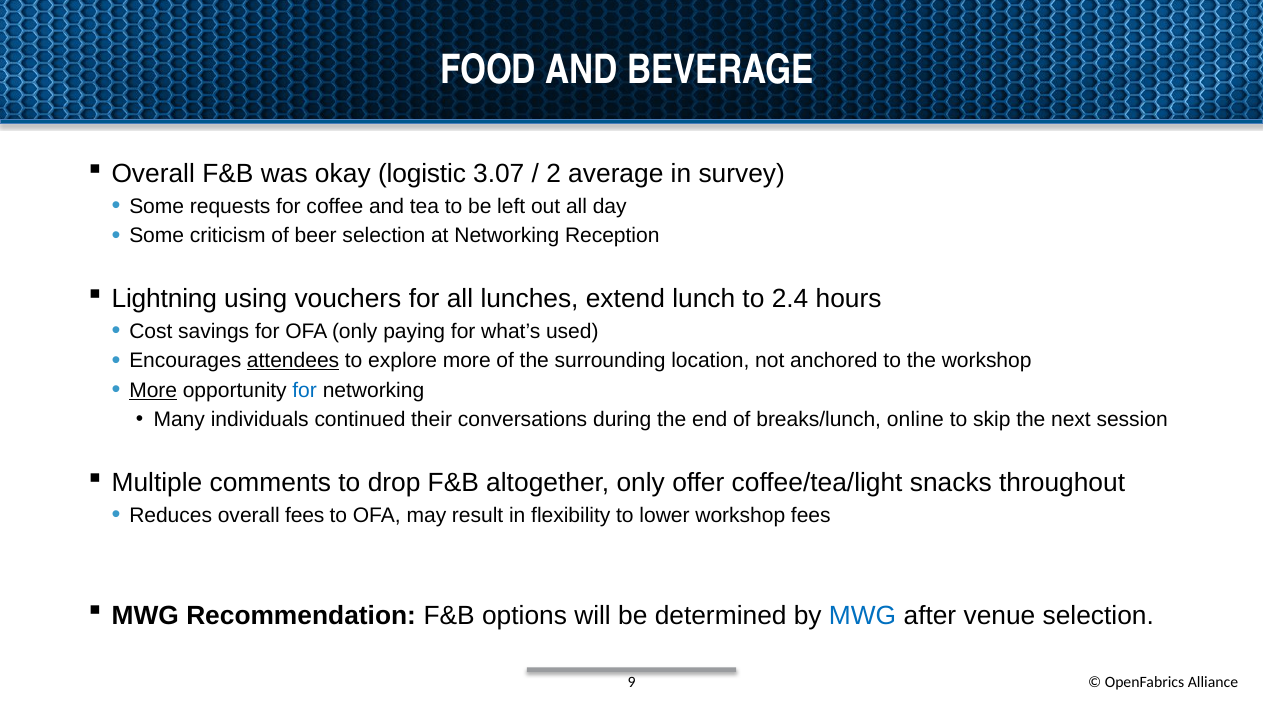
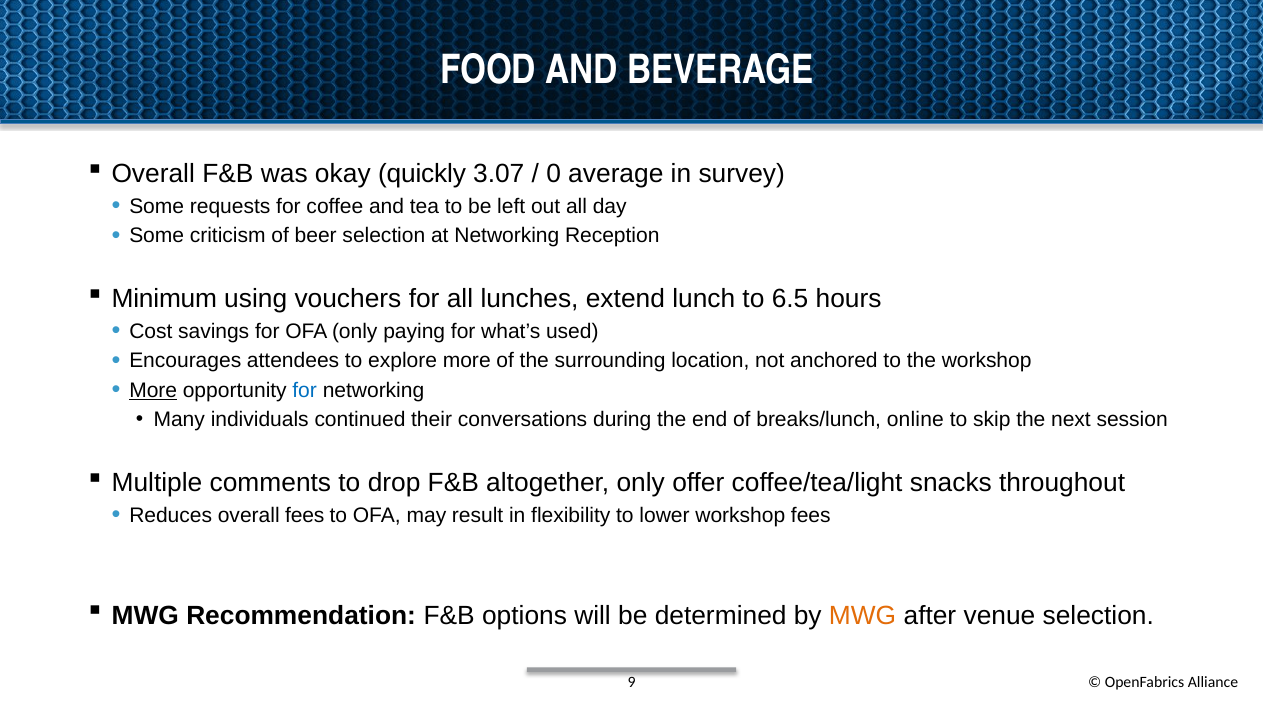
logistic: logistic -> quickly
2: 2 -> 0
Lightning: Lightning -> Minimum
2.4: 2.4 -> 6.5
attendees underline: present -> none
MWG at (863, 616) colour: blue -> orange
